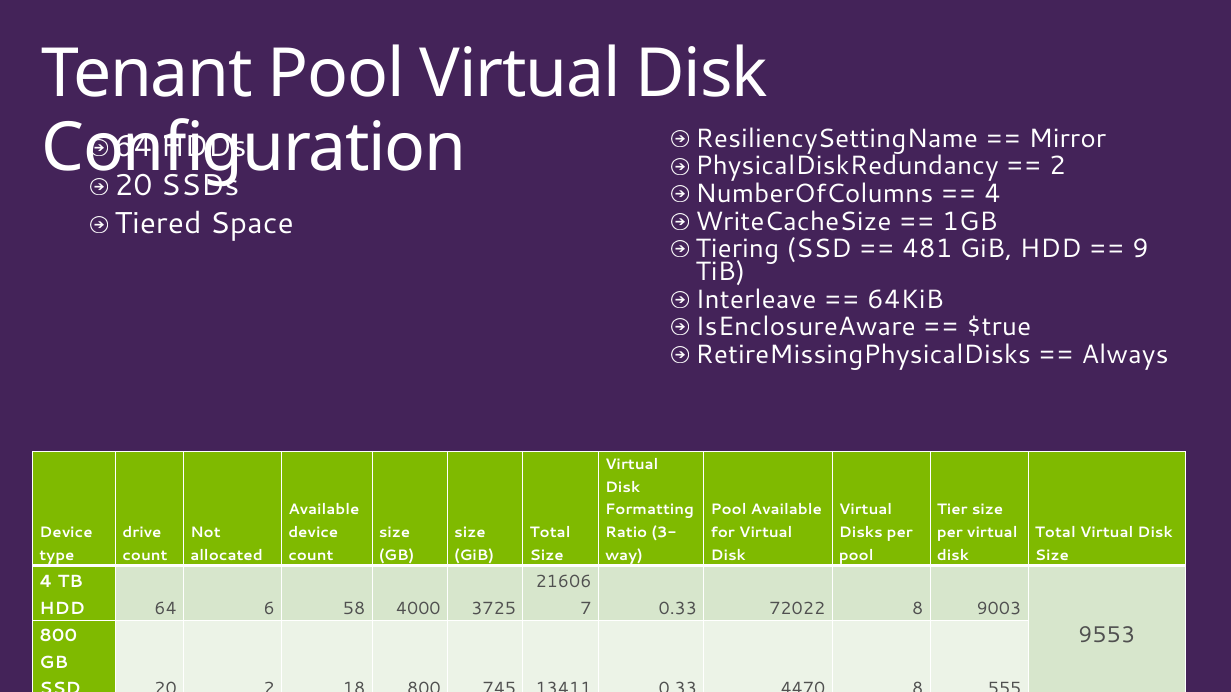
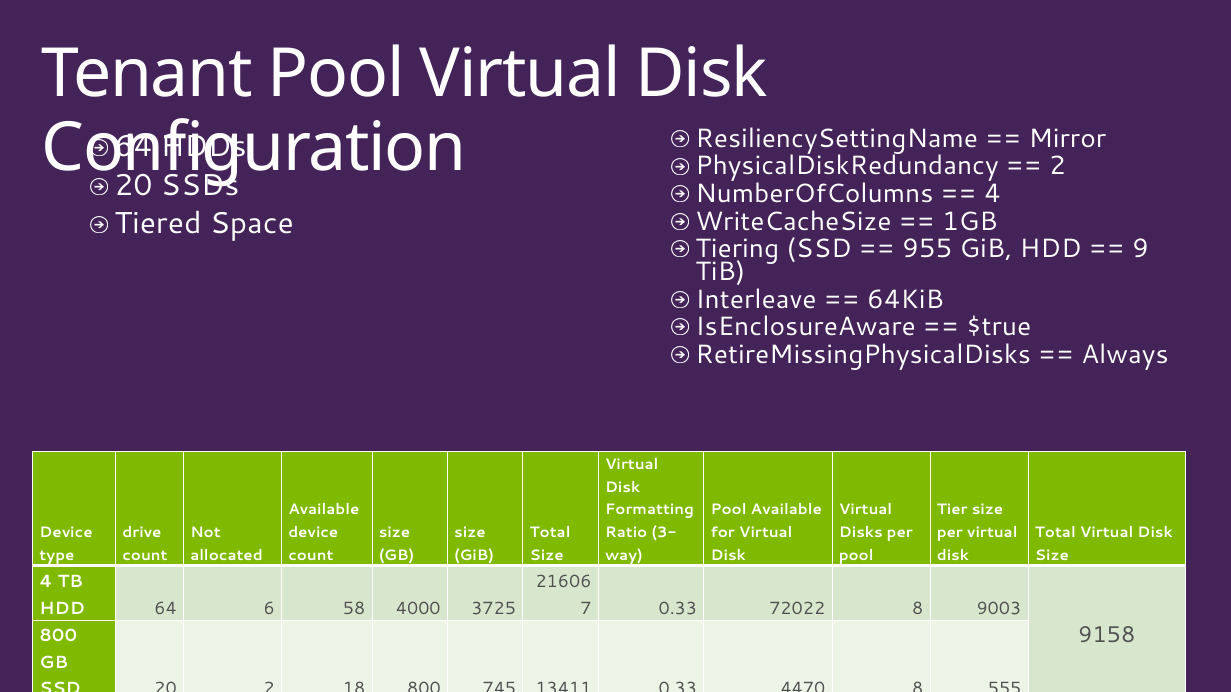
481: 481 -> 955
9553: 9553 -> 9158
